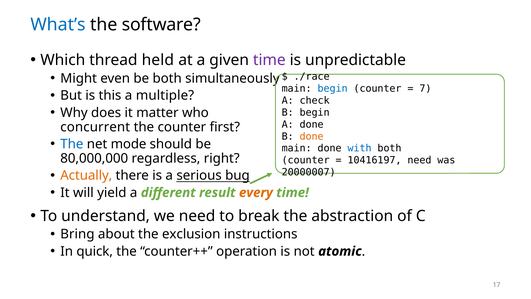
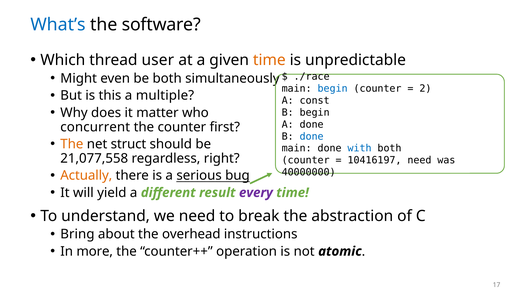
held: held -> user
time at (269, 60) colour: purple -> orange
7: 7 -> 2
check: check -> const
done at (312, 136) colour: orange -> blue
The at (72, 144) colour: blue -> orange
mode: mode -> struct
80,000,000: 80,000,000 -> 21,077,558
20000007: 20000007 -> 40000000
every colour: orange -> purple
exclusion: exclusion -> overhead
quick: quick -> more
